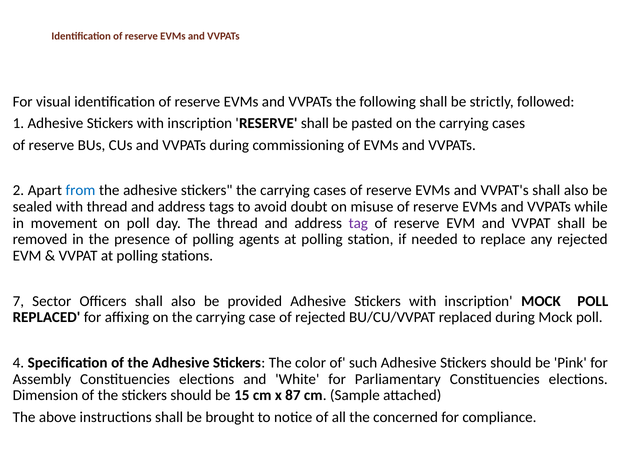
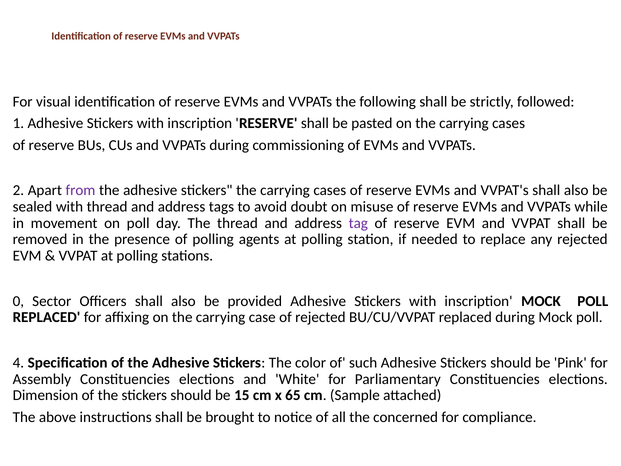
from colour: blue -> purple
7: 7 -> 0
87: 87 -> 65
